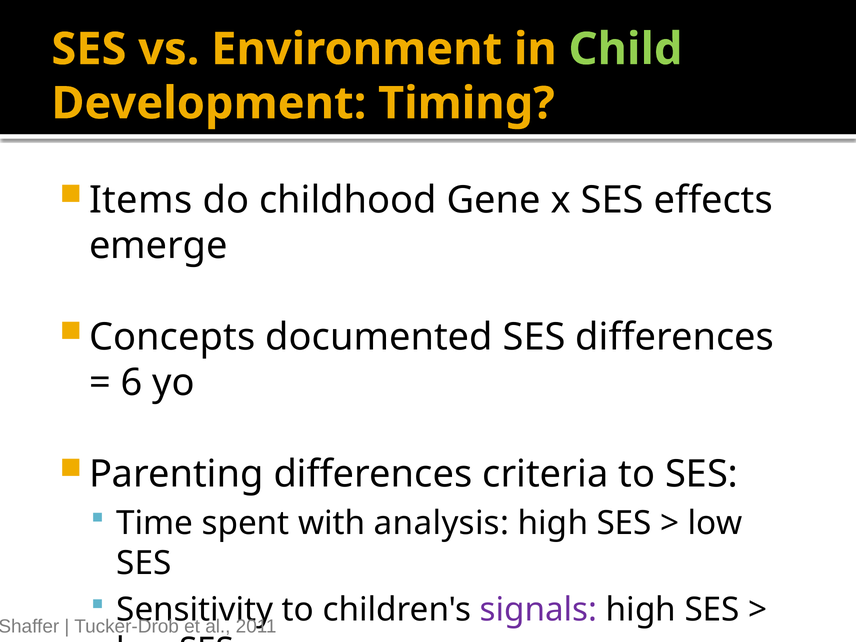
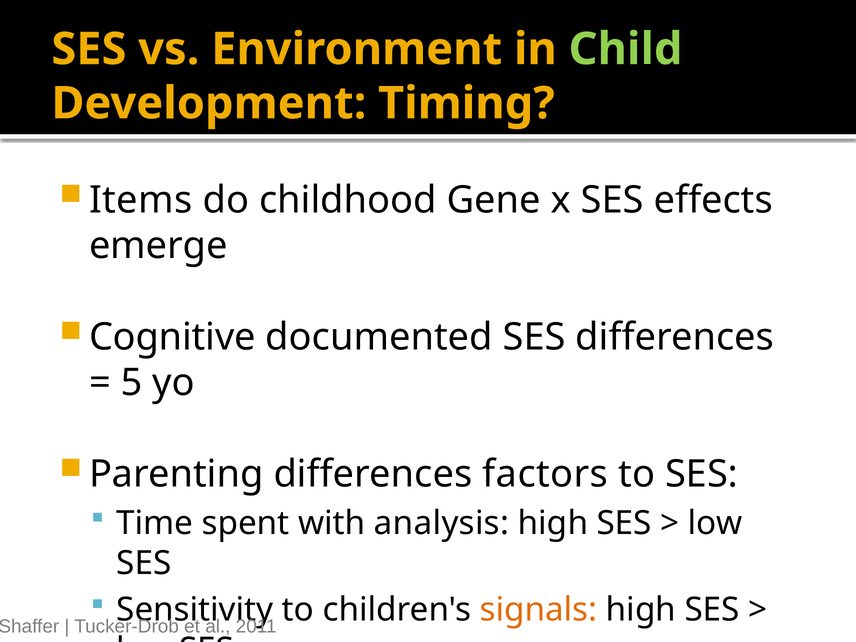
Concepts: Concepts -> Cognitive
6: 6 -> 5
criteria: criteria -> factors
signals colour: purple -> orange
